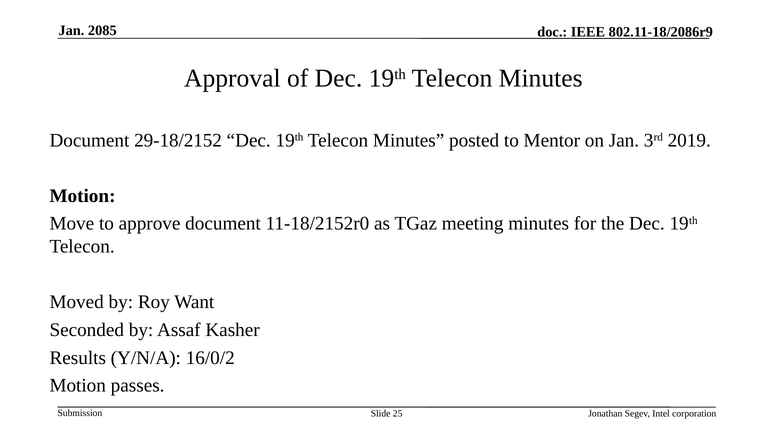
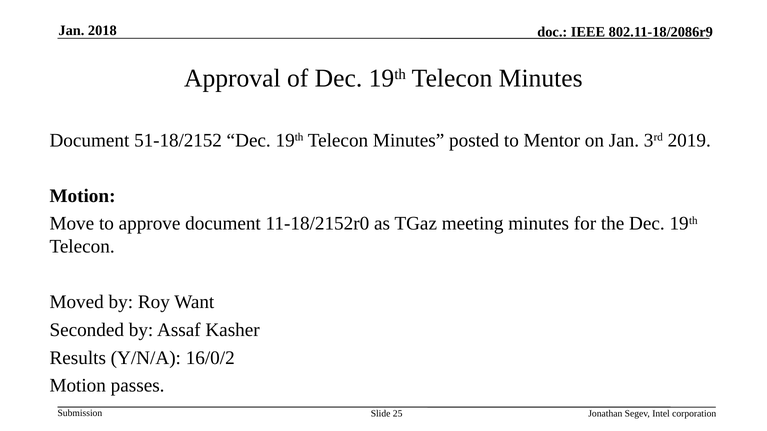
2085: 2085 -> 2018
29-18/2152: 29-18/2152 -> 51-18/2152
